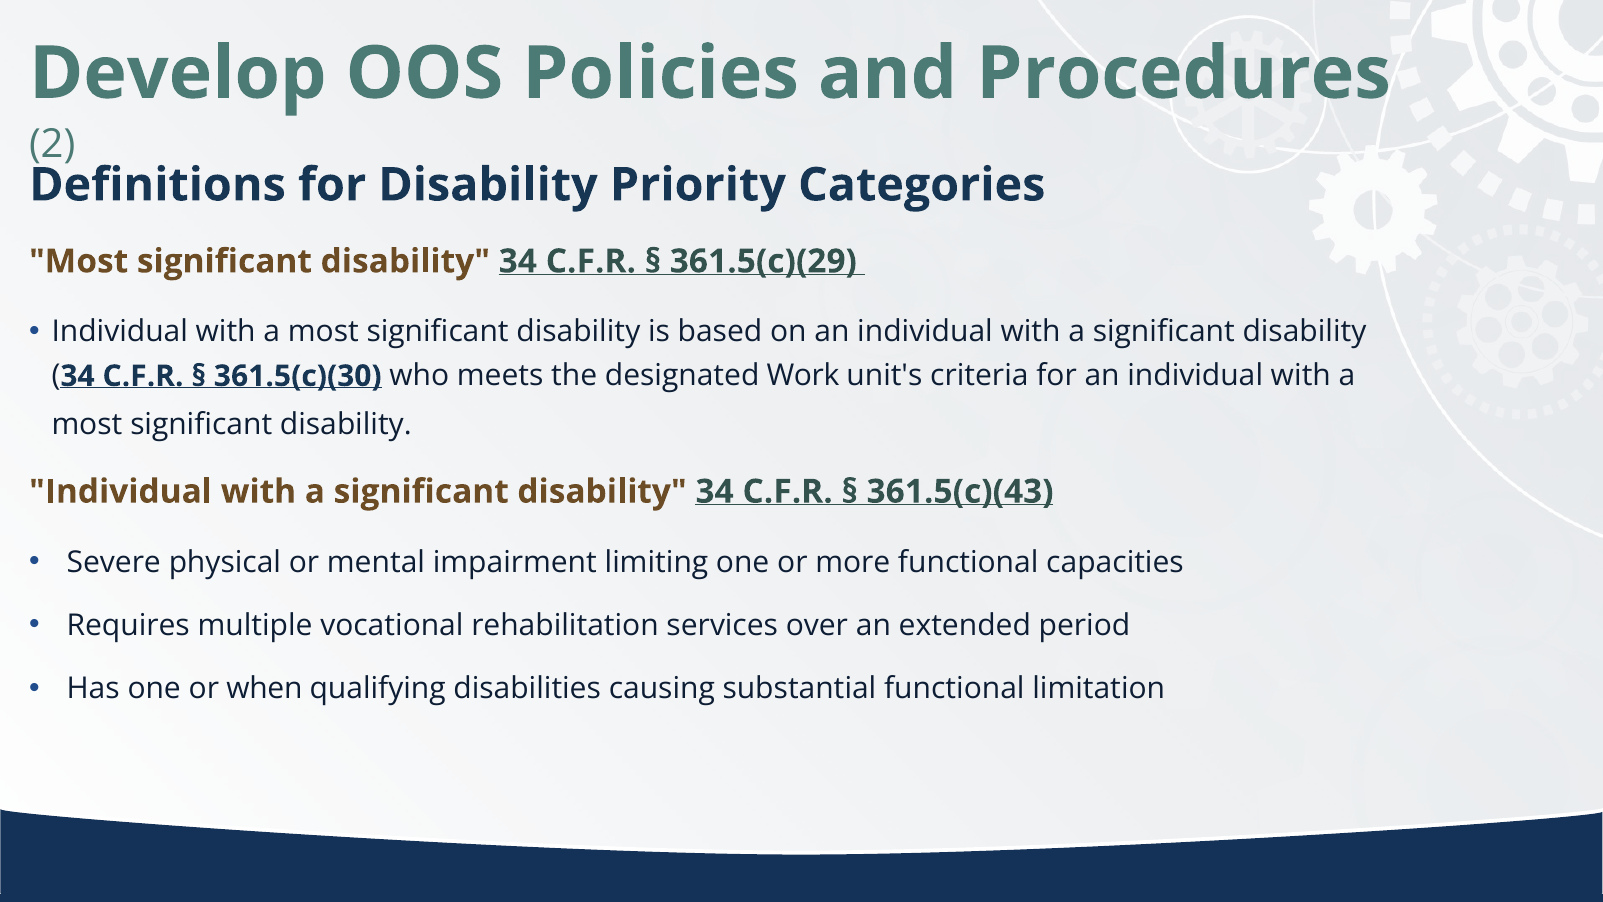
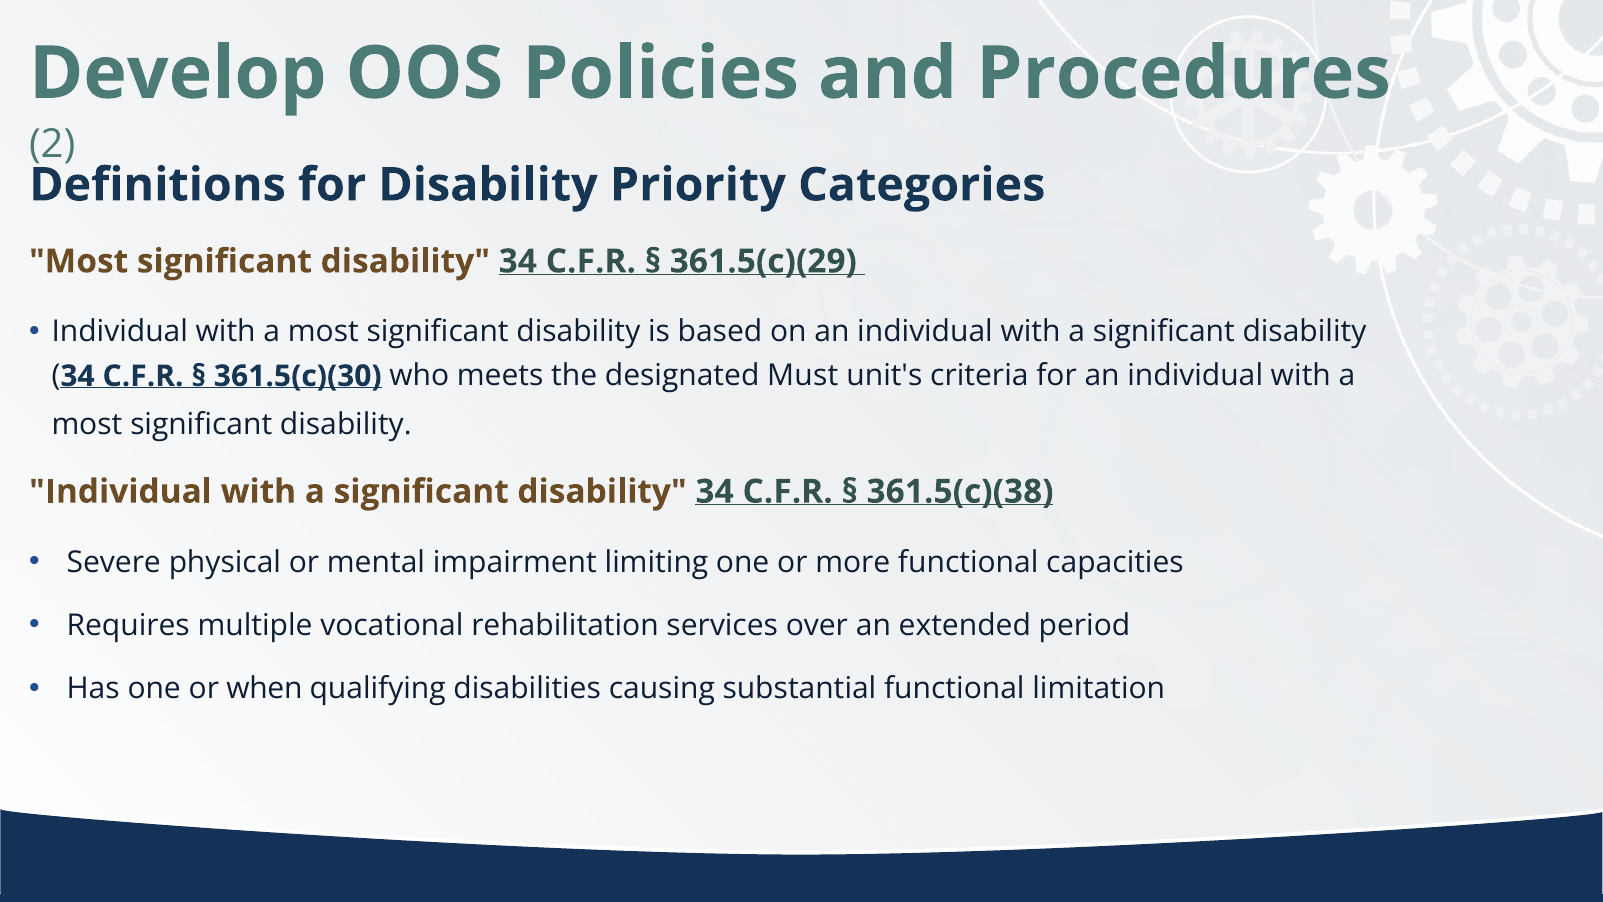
Work: Work -> Must
361.5(c)(43: 361.5(c)(43 -> 361.5(c)(38
